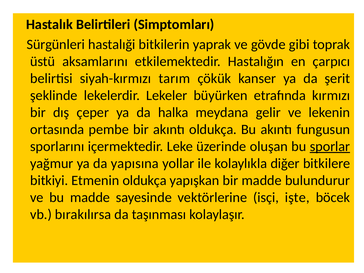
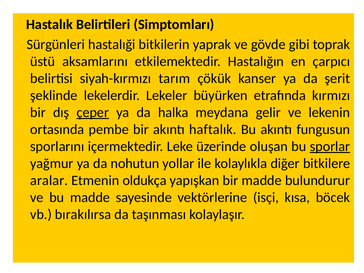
çeper underline: none -> present
akıntı oldukça: oldukça -> haftalık
yapısına: yapısına -> nohutun
bitkiyi: bitkiyi -> aralar
işte: işte -> kısa
